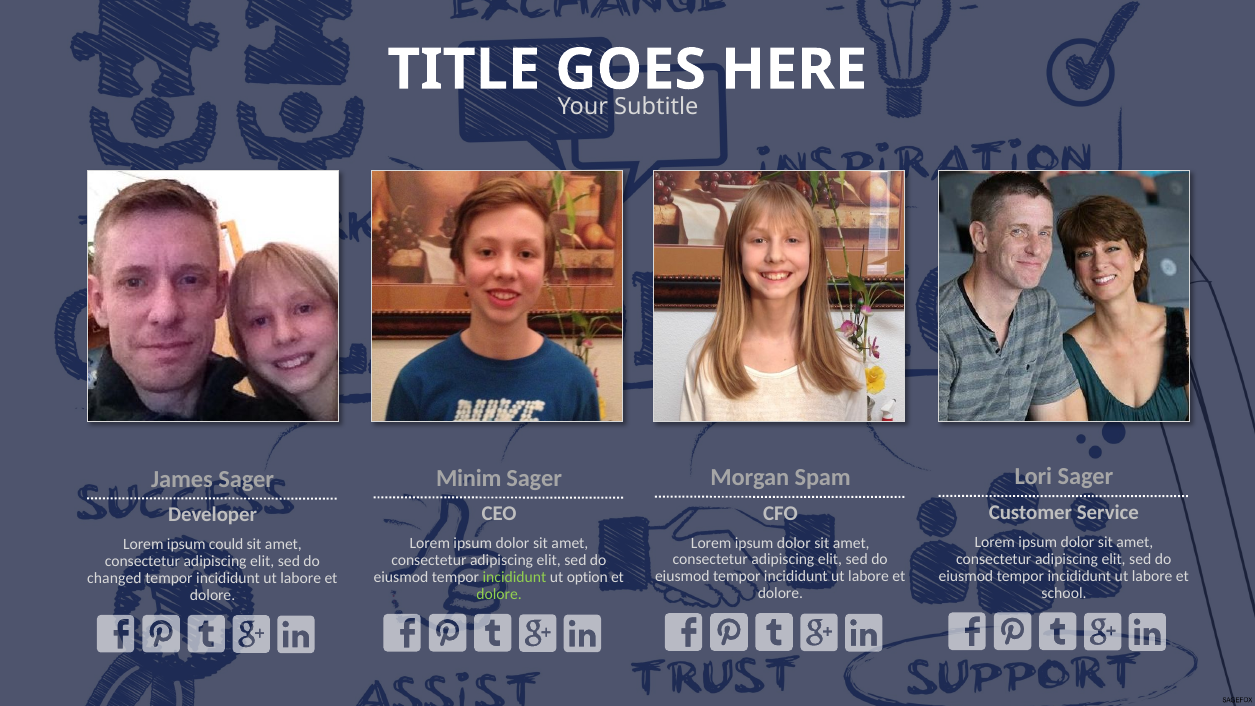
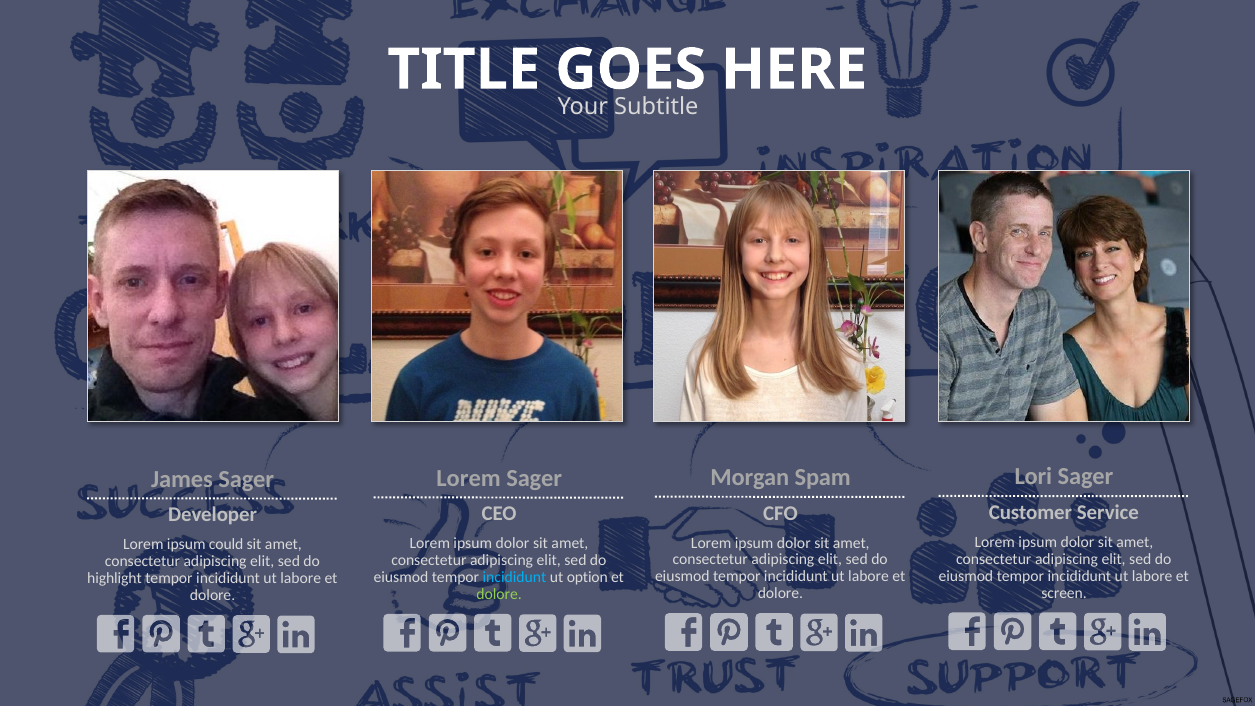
Minim at (469, 478): Minim -> Lorem
incididunt at (514, 577) colour: light green -> light blue
changed: changed -> highlight
school: school -> screen
